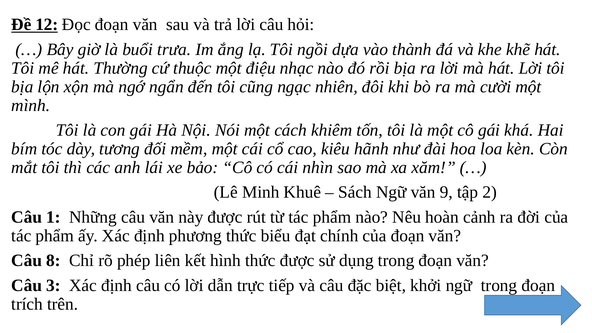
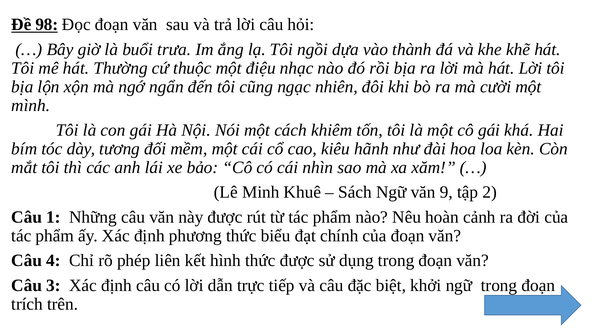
12: 12 -> 98
8: 8 -> 4
